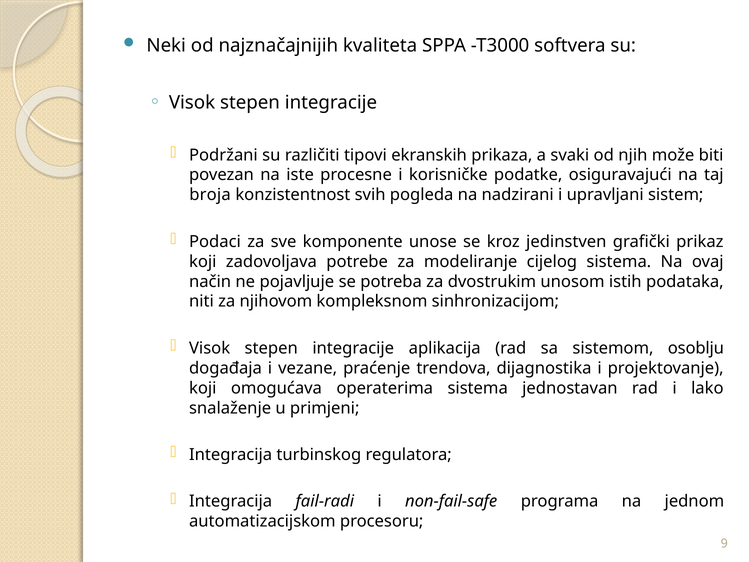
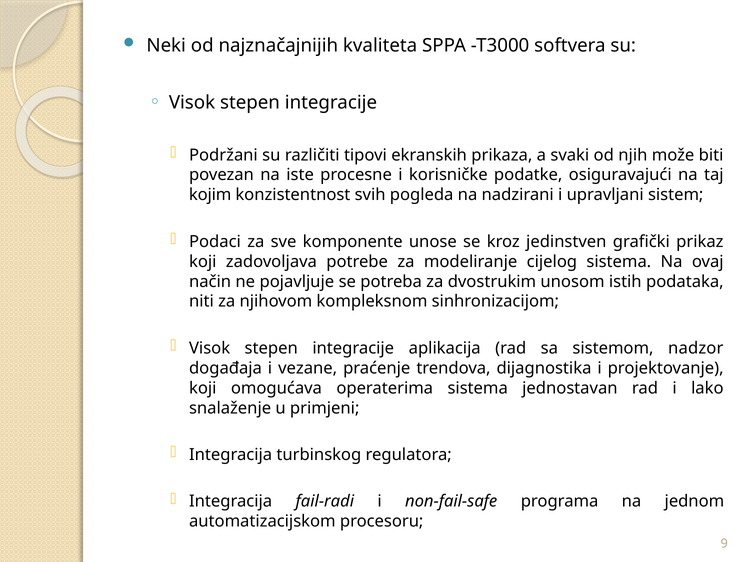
broja: broja -> kojim
osoblju: osoblju -> nadzor
